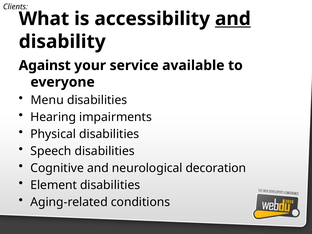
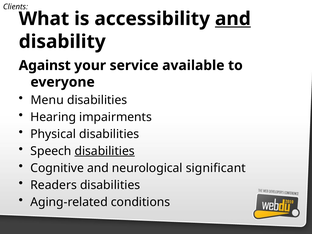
disabilities at (105, 151) underline: none -> present
decoration: decoration -> significant
Element: Element -> Readers
